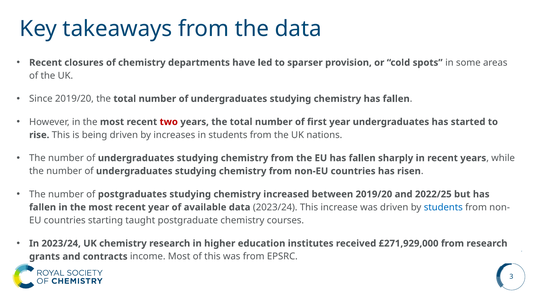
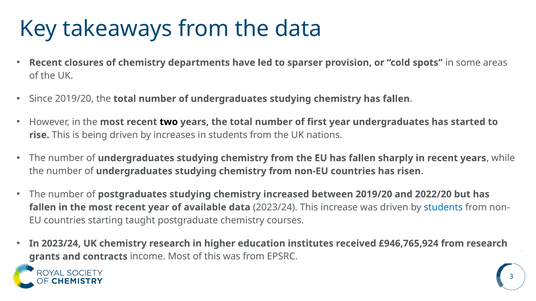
two colour: red -> black
2022/25: 2022/25 -> 2022/20
£271,929,000: £271,929,000 -> £946,765,924
